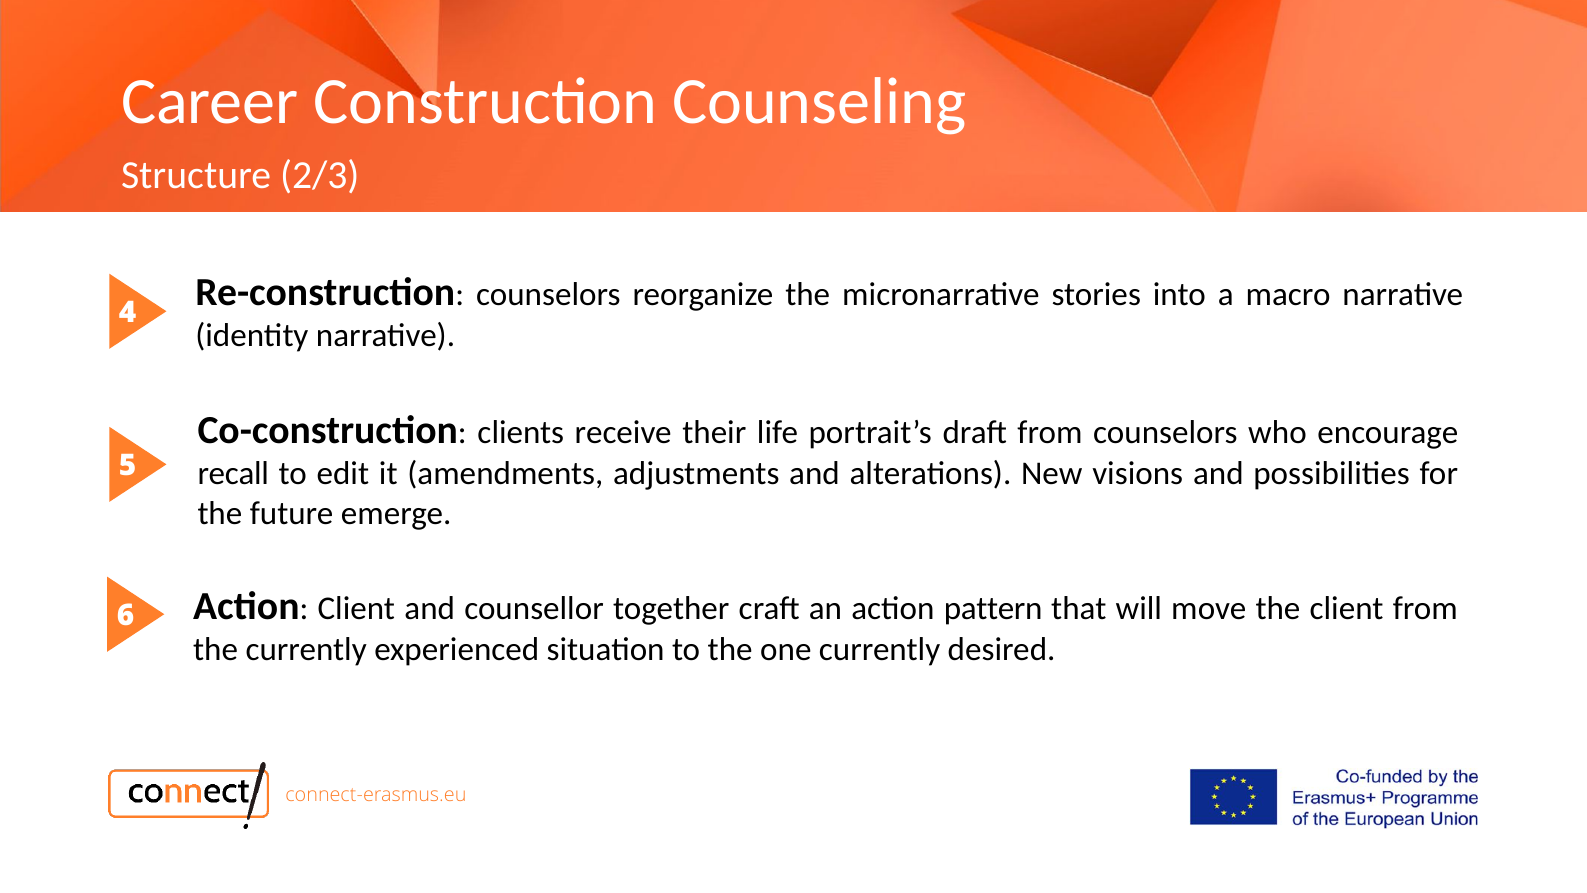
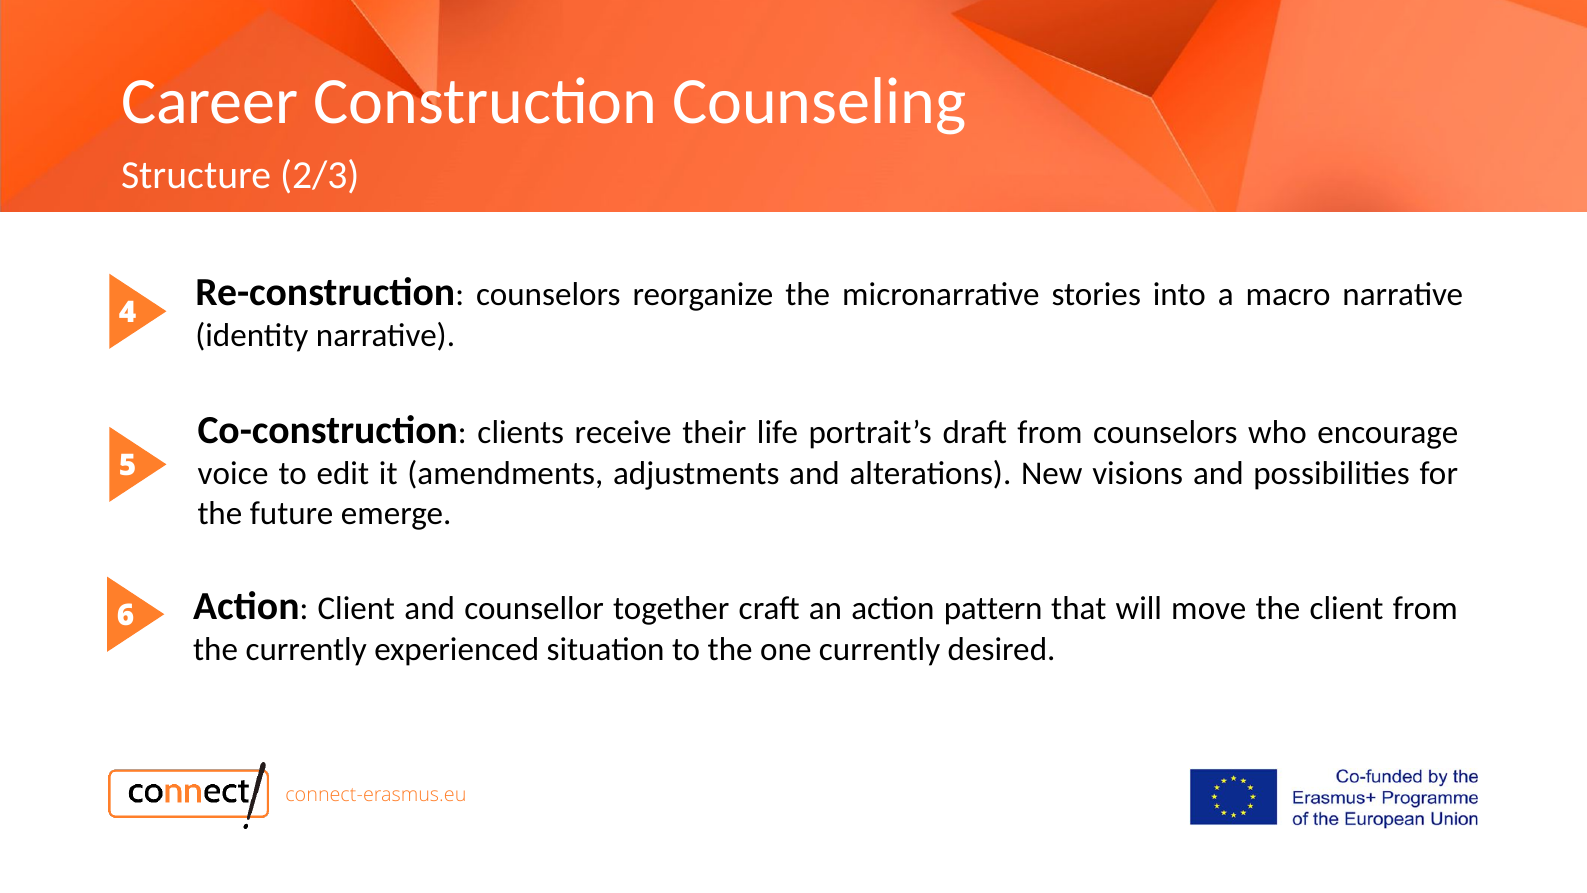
recall: recall -> voice
